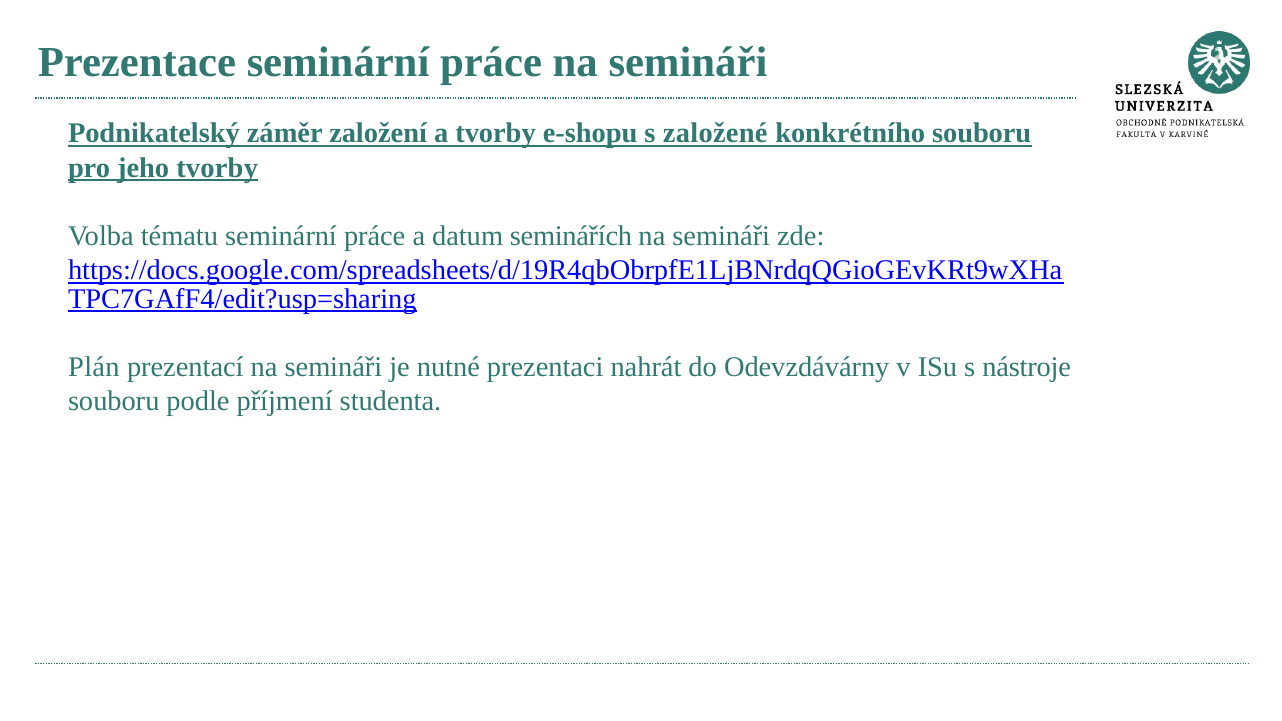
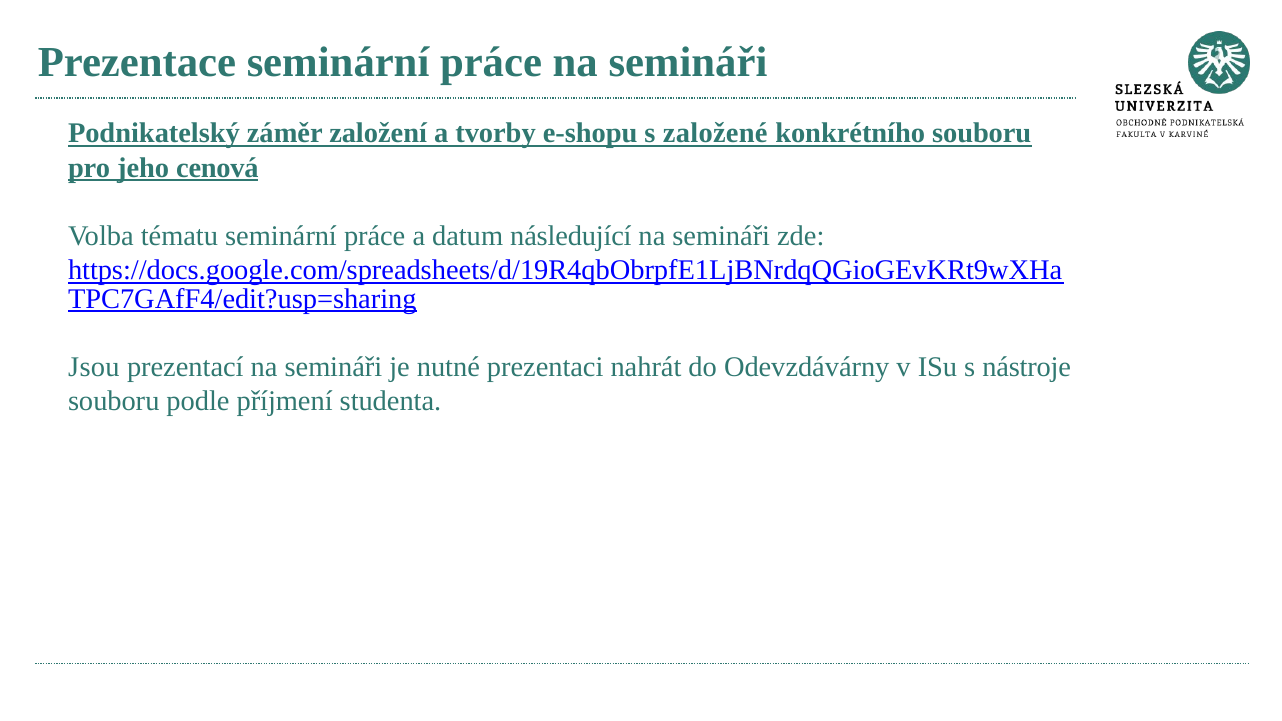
jeho tvorby: tvorby -> cenová
seminářích: seminářích -> následující
Plán: Plán -> Jsou
